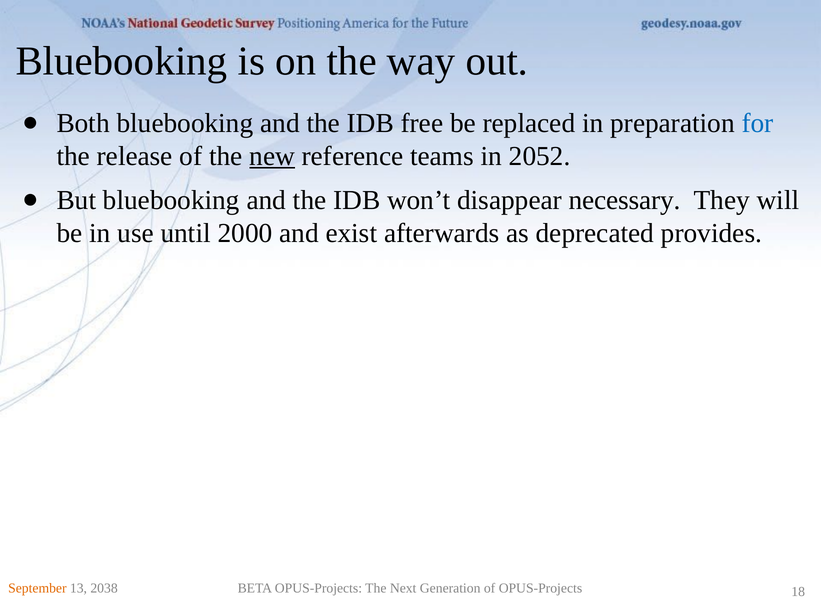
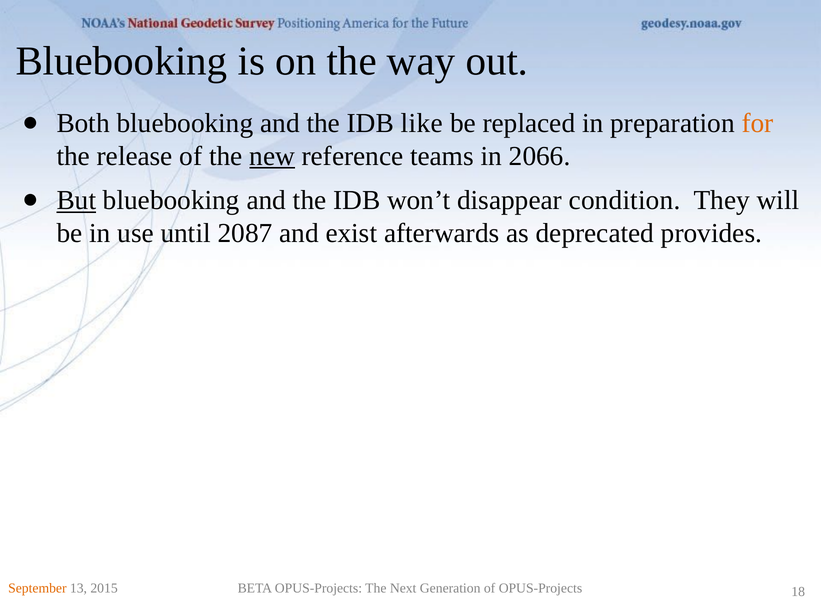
free: free -> like
for colour: blue -> orange
2052: 2052 -> 2066
But underline: none -> present
necessary: necessary -> condition
2000: 2000 -> 2087
2038: 2038 -> 2015
